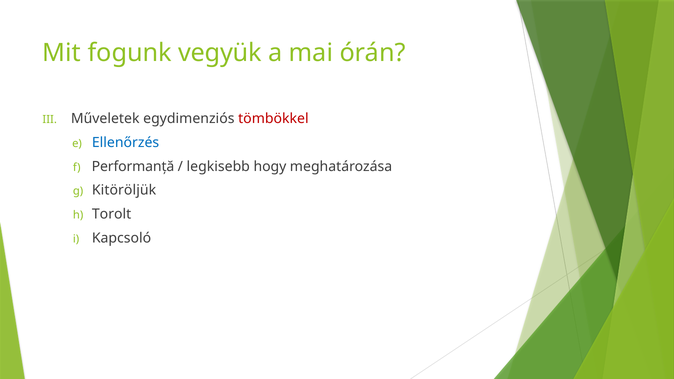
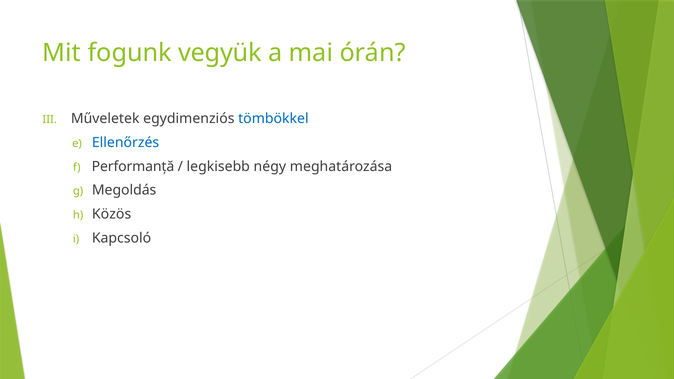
tömbökkel colour: red -> blue
hogy: hogy -> négy
Kitöröljük: Kitöröljük -> Megoldás
Torolt: Torolt -> Közös
